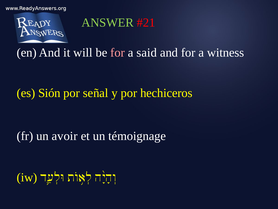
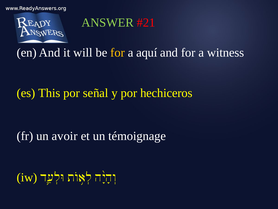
for at (118, 52) colour: pink -> yellow
said: said -> aquí
Sión: Sión -> This
